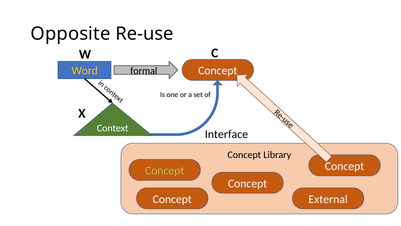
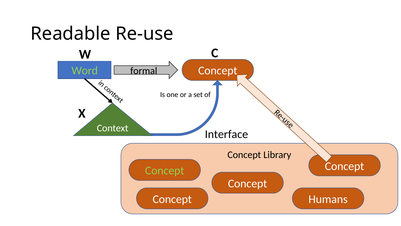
Opposite: Opposite -> Readable
Word colour: yellow -> light green
External: External -> Humans
